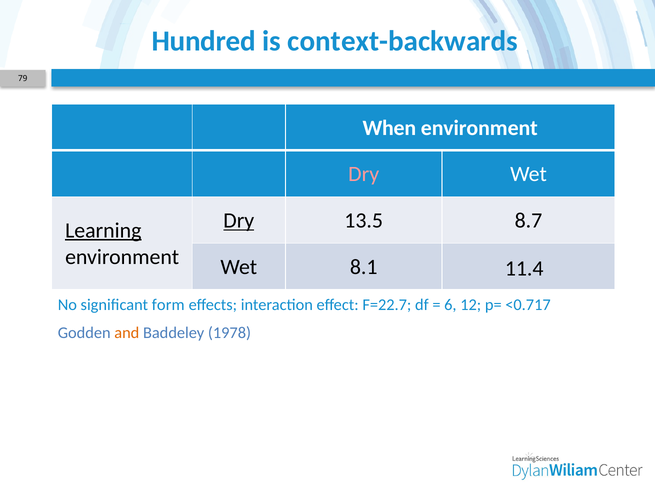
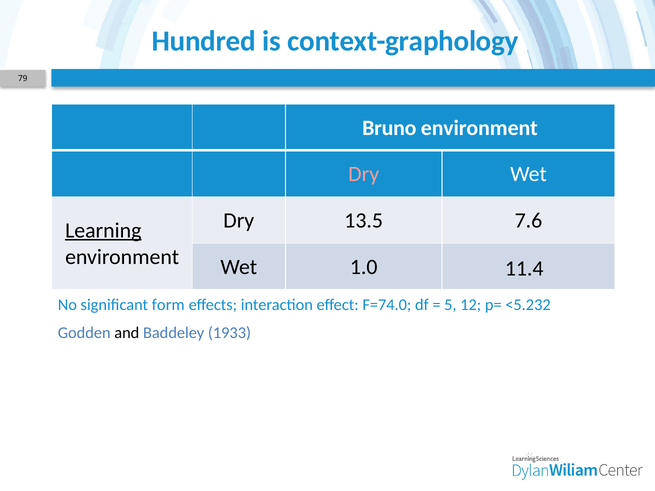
context-backwards: context-backwards -> context-graphology
When: When -> Bruno
Dry at (239, 221) underline: present -> none
8.7: 8.7 -> 7.6
8.1: 8.1 -> 1.0
F=22.7: F=22.7 -> F=74.0
6: 6 -> 5
<0.717: <0.717 -> <5.232
and colour: orange -> black
1978: 1978 -> 1933
